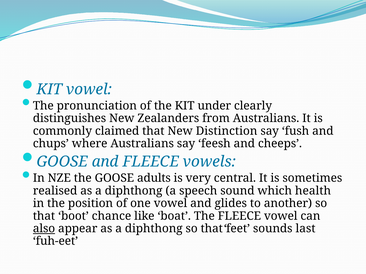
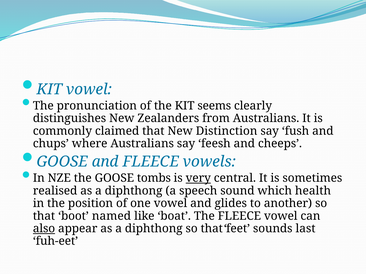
under: under -> seems
adults: adults -> tombs
very underline: none -> present
chance: chance -> named
